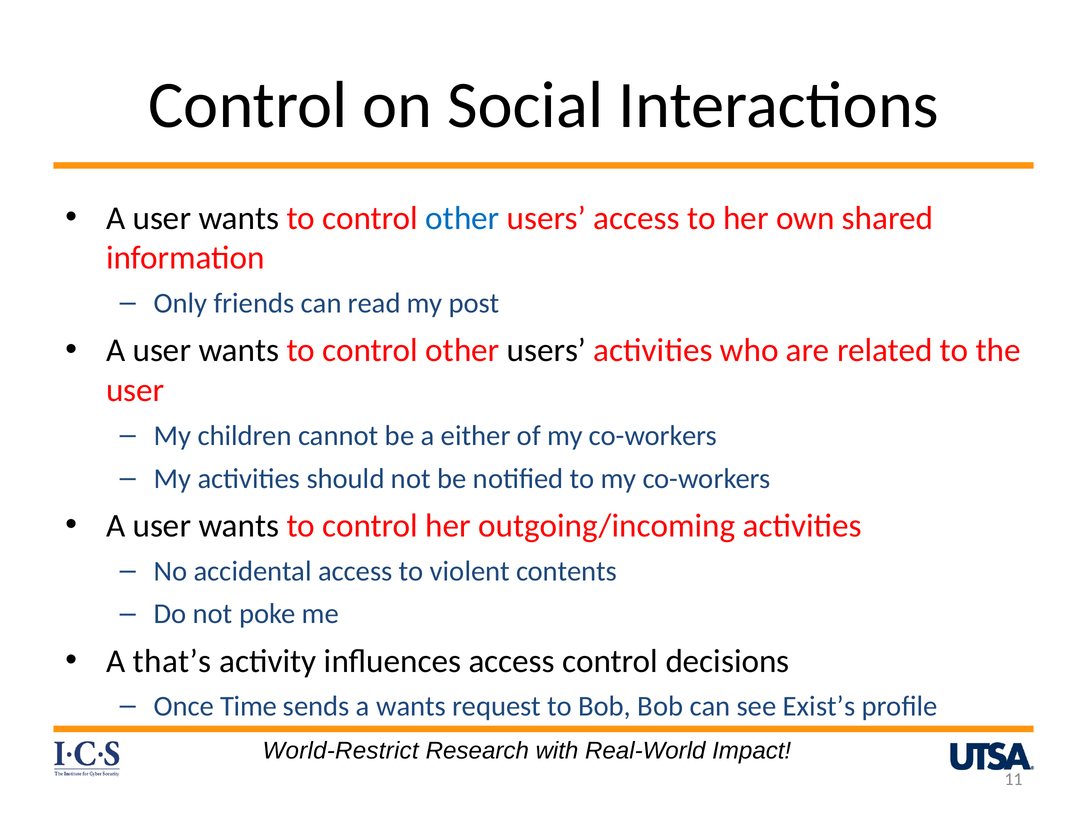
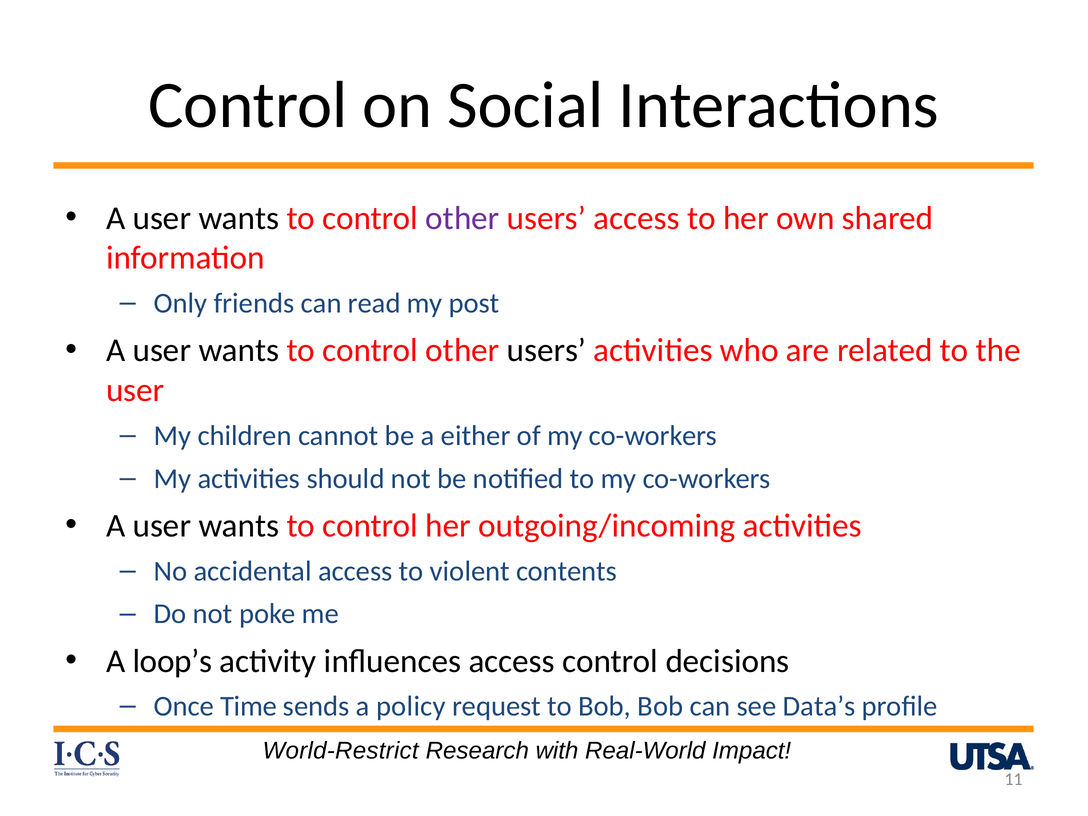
other at (463, 218) colour: blue -> purple
that’s: that’s -> loop’s
a wants: wants -> policy
Exist’s: Exist’s -> Data’s
